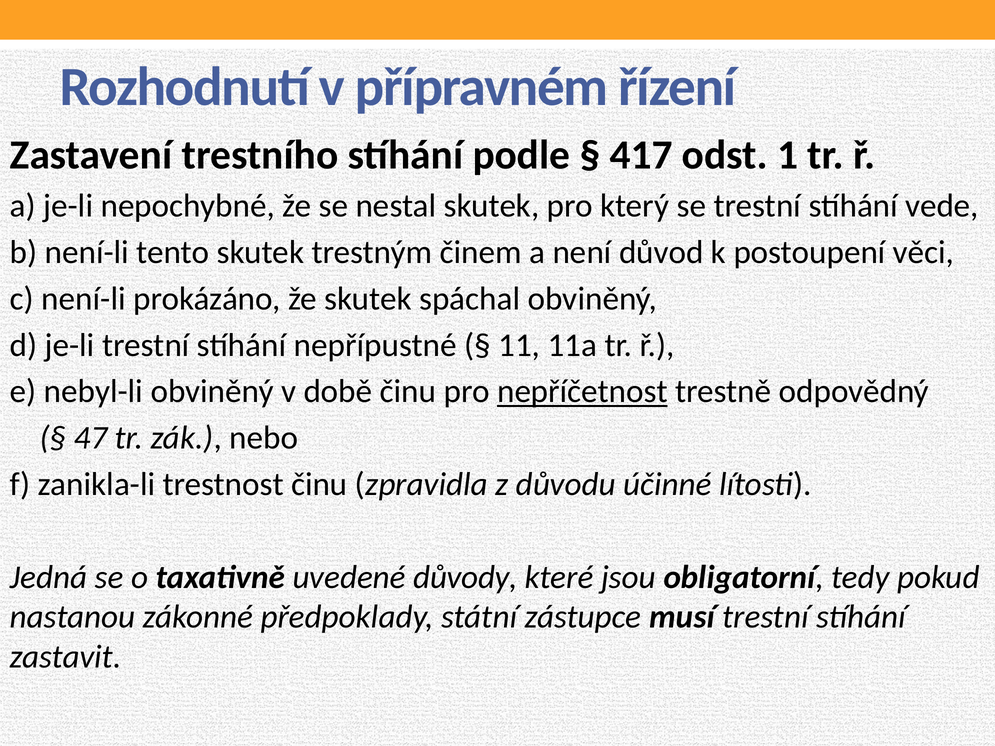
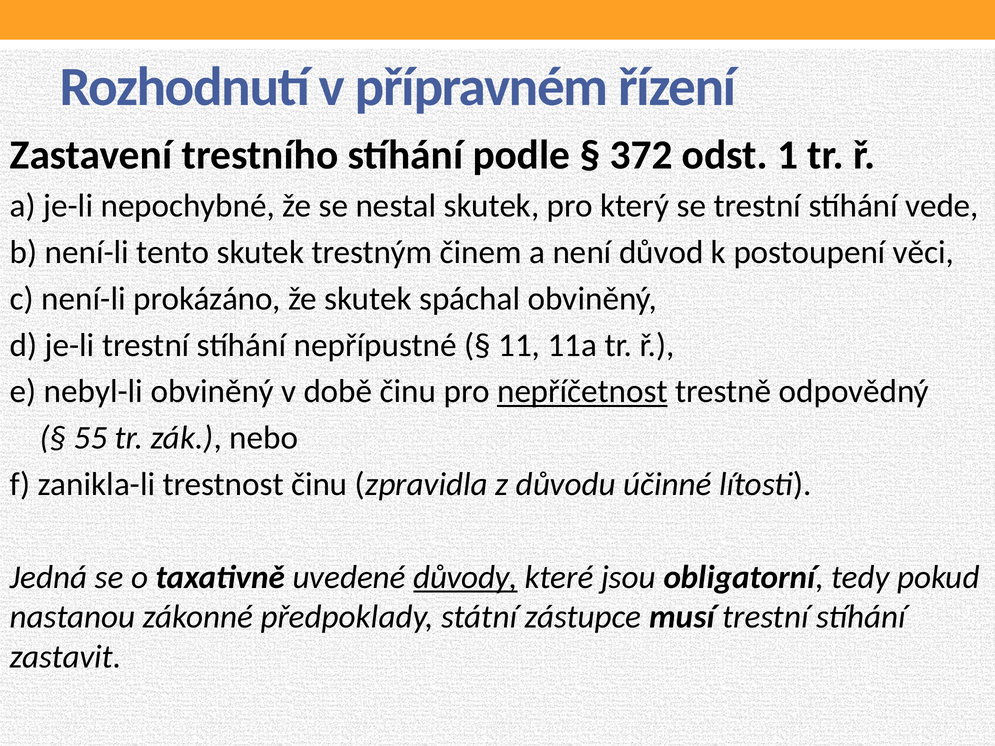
417: 417 -> 372
47: 47 -> 55
důvody underline: none -> present
